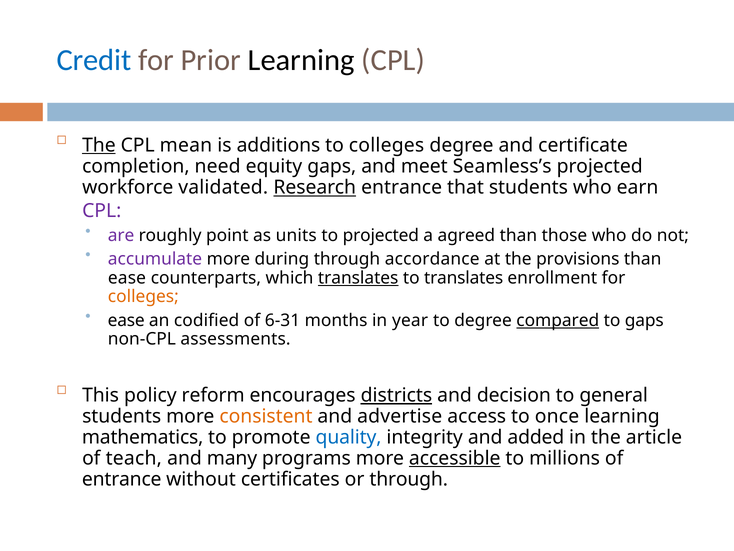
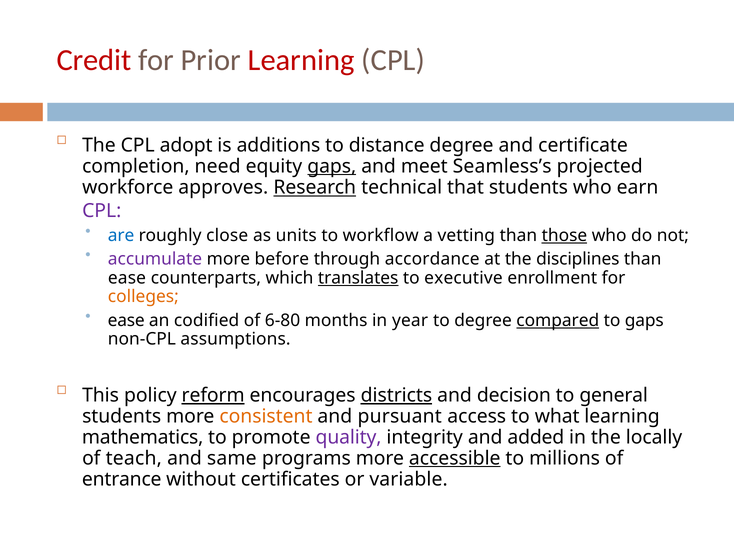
Credit colour: blue -> red
Learning at (301, 60) colour: black -> red
The at (99, 145) underline: present -> none
mean: mean -> adopt
to colleges: colleges -> distance
gaps at (332, 166) underline: none -> present
validated: validated -> approves
Research entrance: entrance -> technical
are colour: purple -> blue
point: point -> close
to projected: projected -> workflow
agreed: agreed -> vetting
those underline: none -> present
during: during -> before
provisions: provisions -> disciplines
to translates: translates -> executive
6-31: 6-31 -> 6-80
assessments: assessments -> assumptions
reform underline: none -> present
advertise: advertise -> pursuant
once: once -> what
quality colour: blue -> purple
article: article -> locally
many: many -> same
or through: through -> variable
